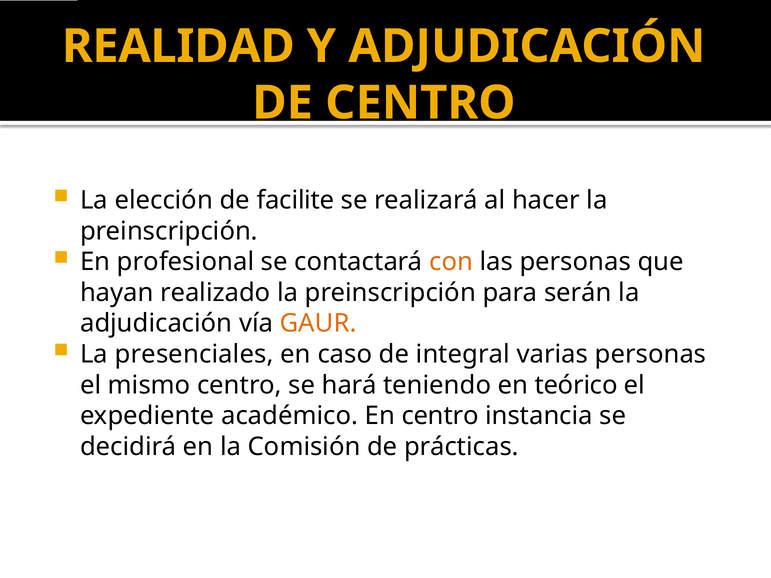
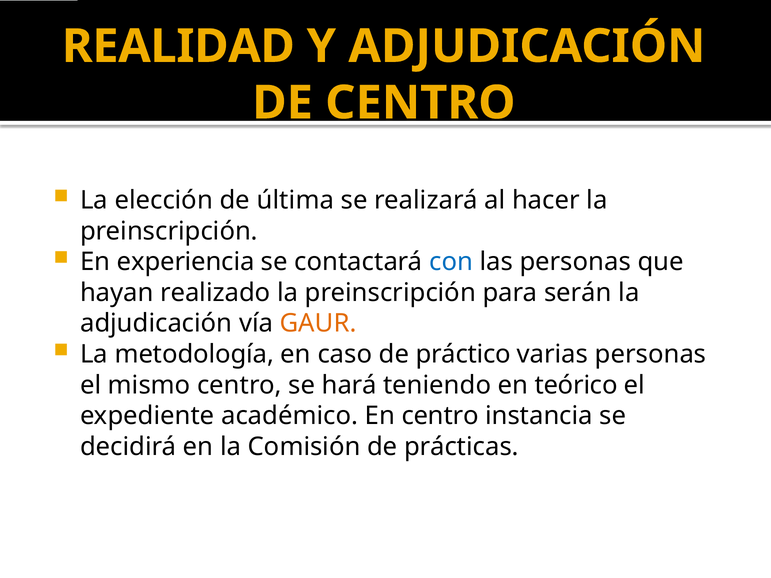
facilite: facilite -> última
profesional: profesional -> experiencia
con colour: orange -> blue
presenciales: presenciales -> metodología
integral: integral -> práctico
